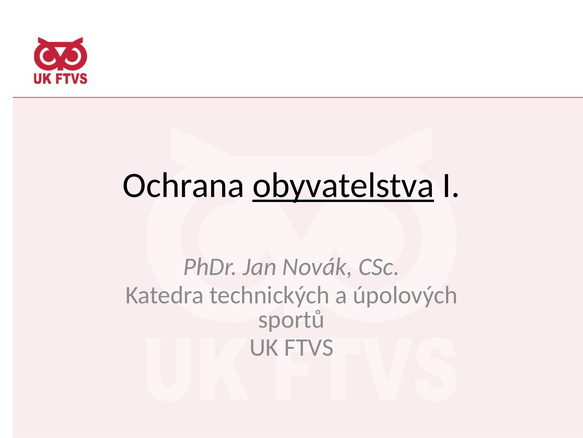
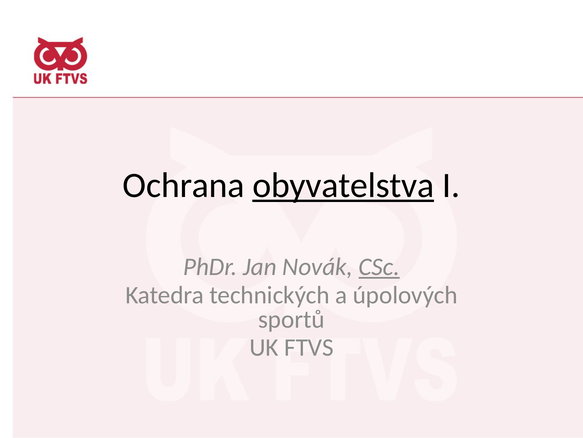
CSc underline: none -> present
